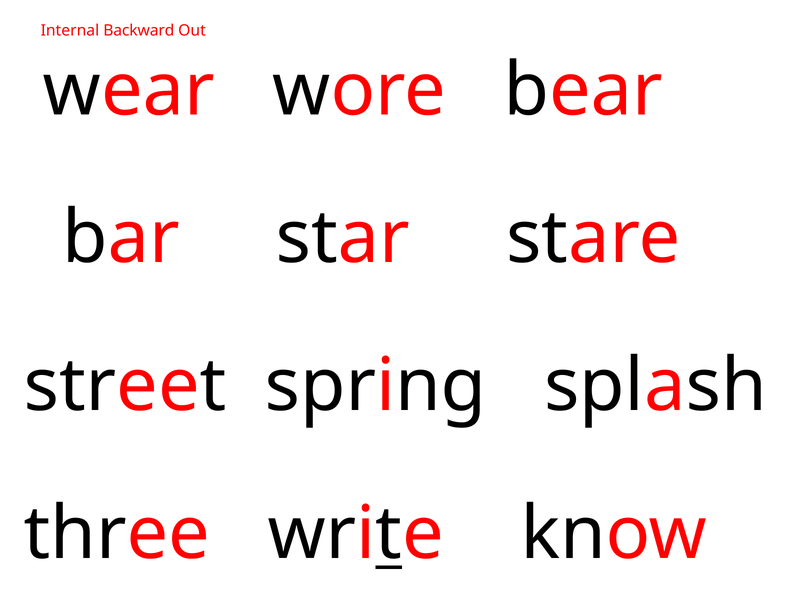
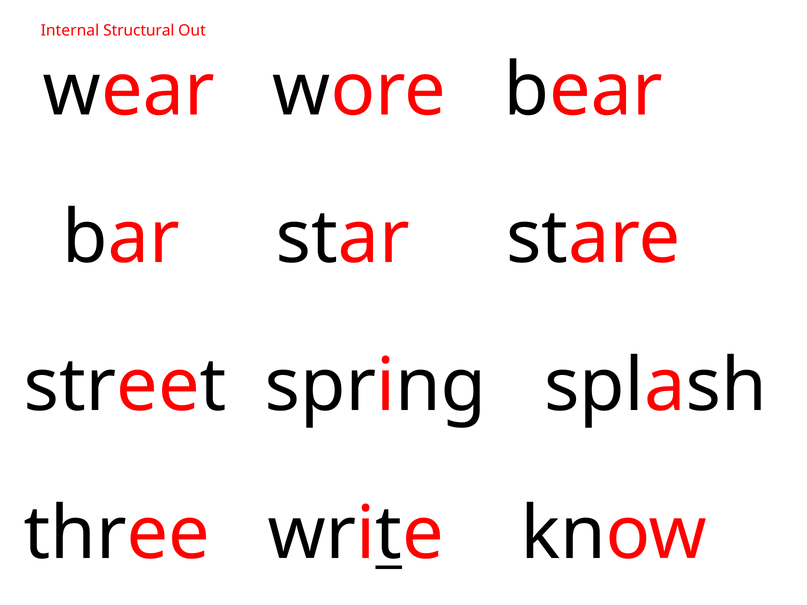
Backward: Backward -> Structural
